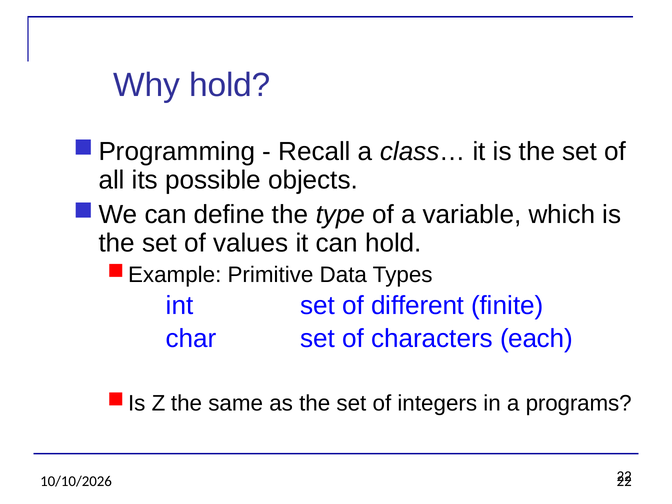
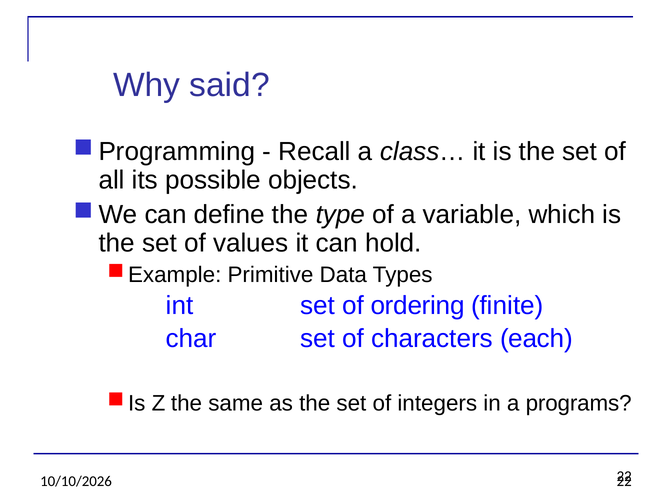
Why hold: hold -> said
different: different -> ordering
